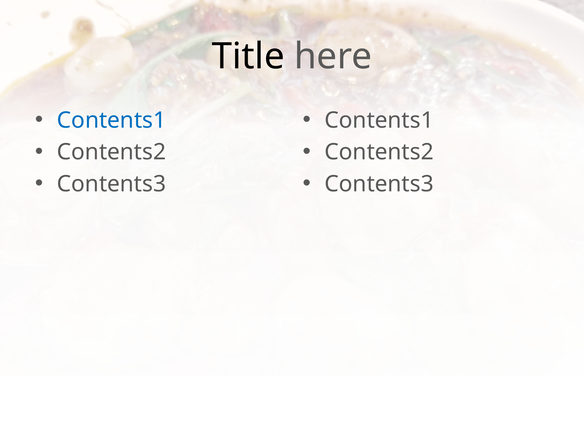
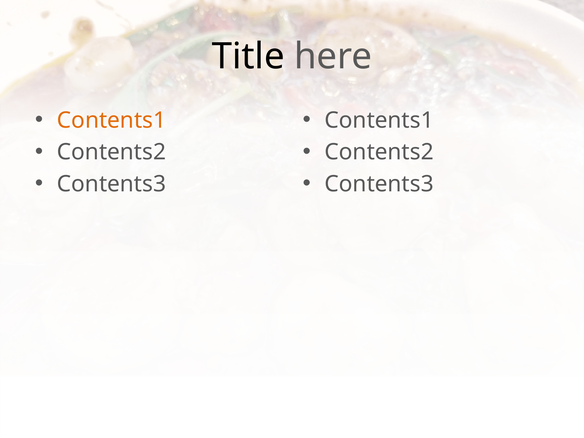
Contents1 at (111, 120) colour: blue -> orange
